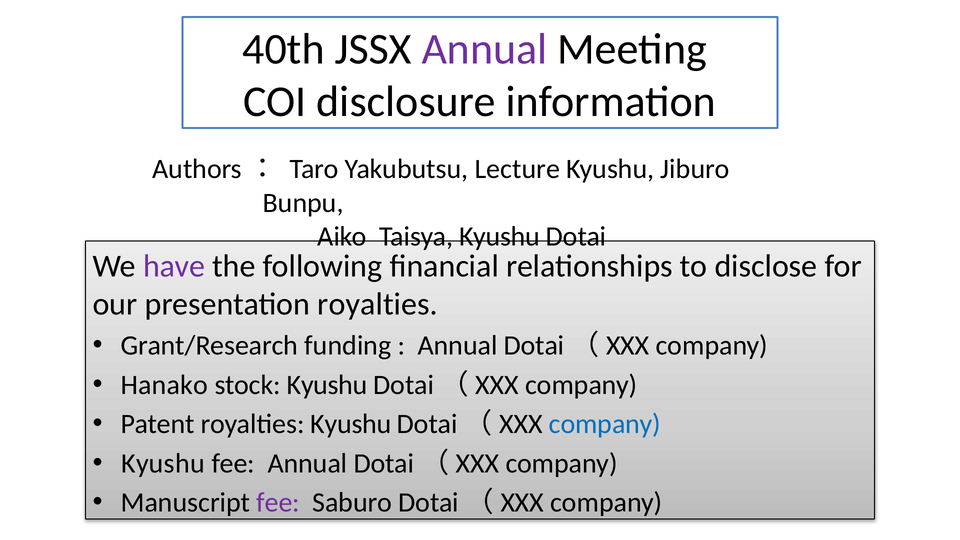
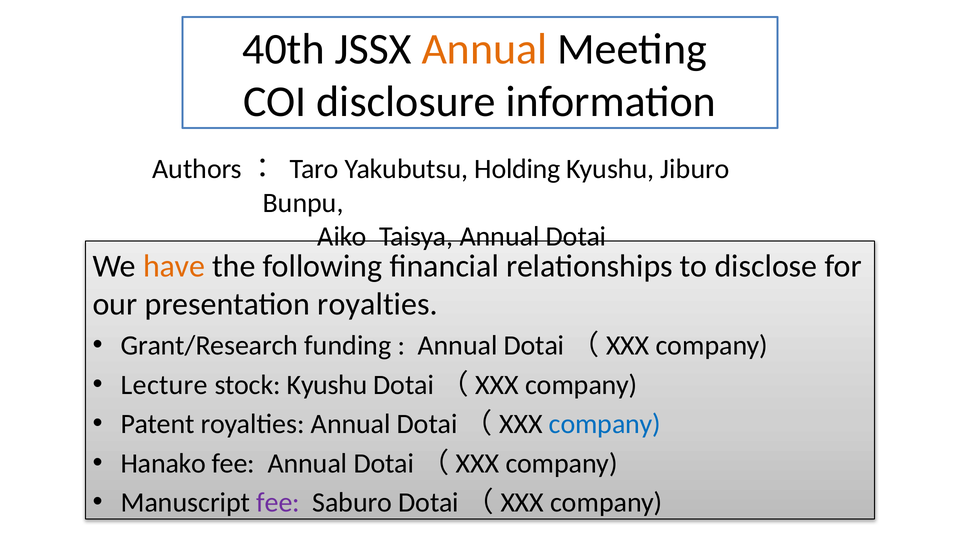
Annual at (484, 49) colour: purple -> orange
Lecture: Lecture -> Holding
Taisya Kyushu: Kyushu -> Annual
have colour: purple -> orange
Hanako: Hanako -> Lecture
royalties Kyushu: Kyushu -> Annual
Kyushu at (163, 463): Kyushu -> Hanako
